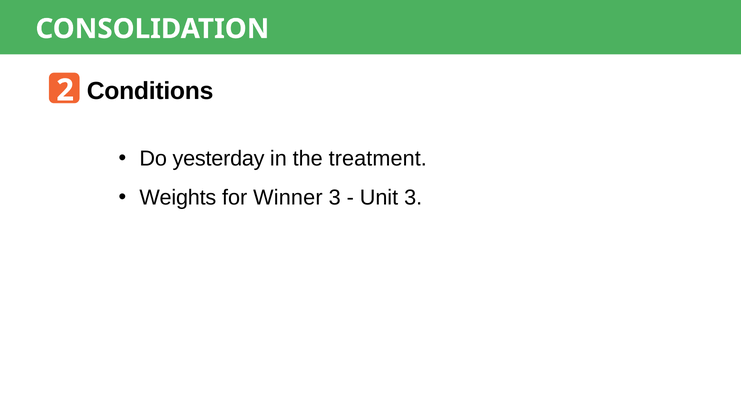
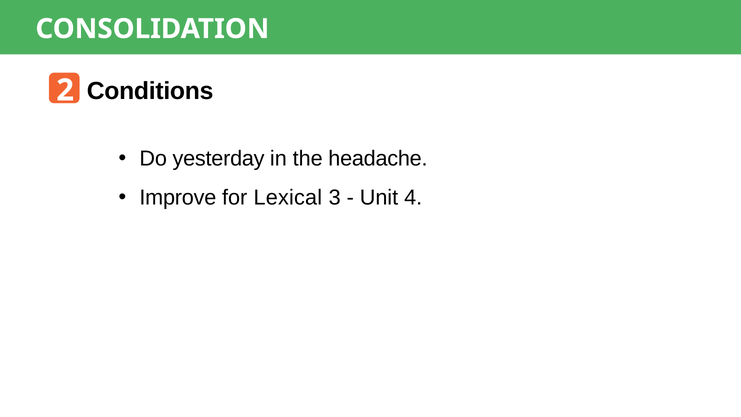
treatment: treatment -> headache
Weights: Weights -> Improve
Winner: Winner -> Lexical
Unit 3: 3 -> 4
